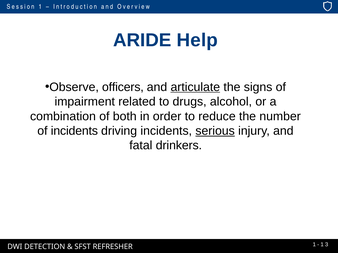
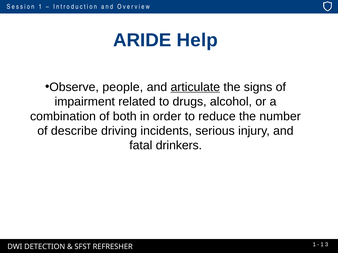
officers: officers -> people
of incidents: incidents -> describe
serious underline: present -> none
